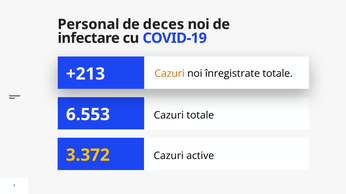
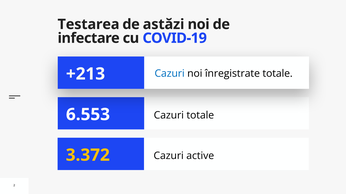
Personal: Personal -> Testarea
deces: deces -> astăzi
Cazuri at (170, 74) colour: orange -> blue
